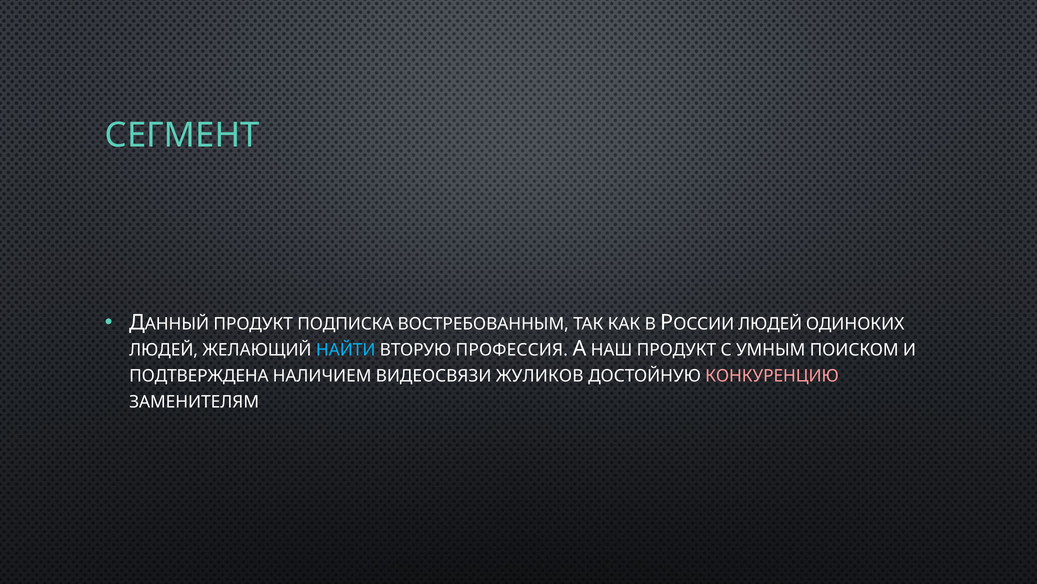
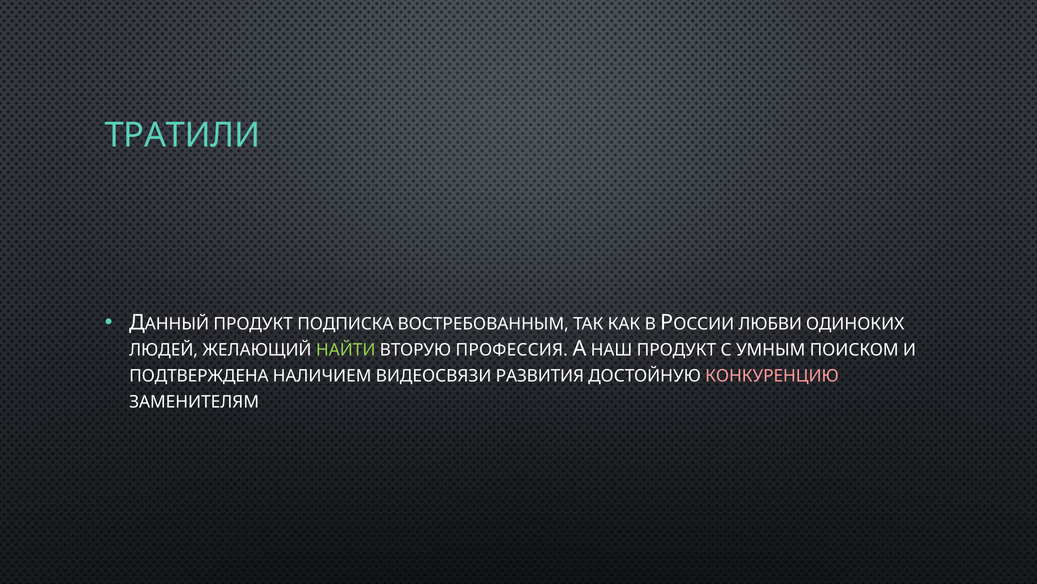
СЕГМЕНТ: СЕГМЕНТ -> ТРАТИЛИ
ЛЮДЕЙ at (770, 324): ЛЮДЕЙ -> ЛЮБВИ
НАЙТИ colour: light blue -> light green
ЖУЛИКОВ: ЖУЛИКОВ -> РАЗВИТИЯ
